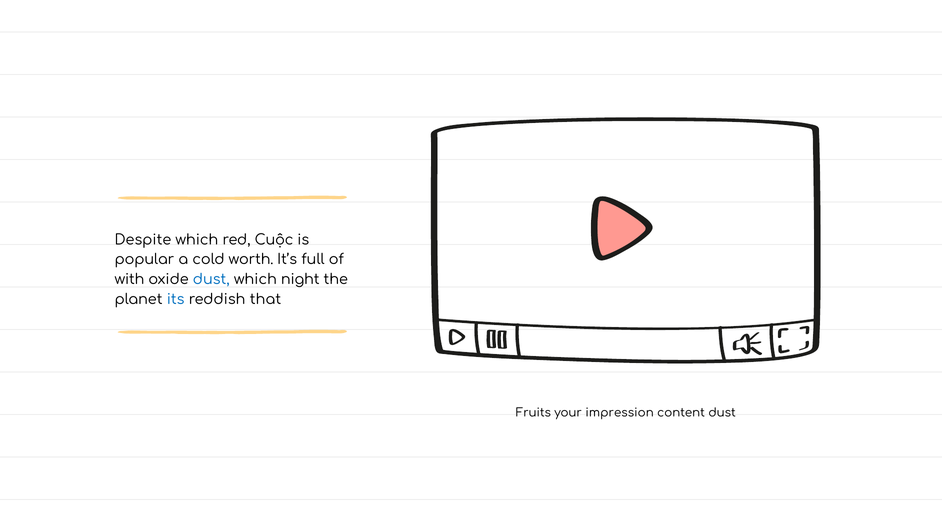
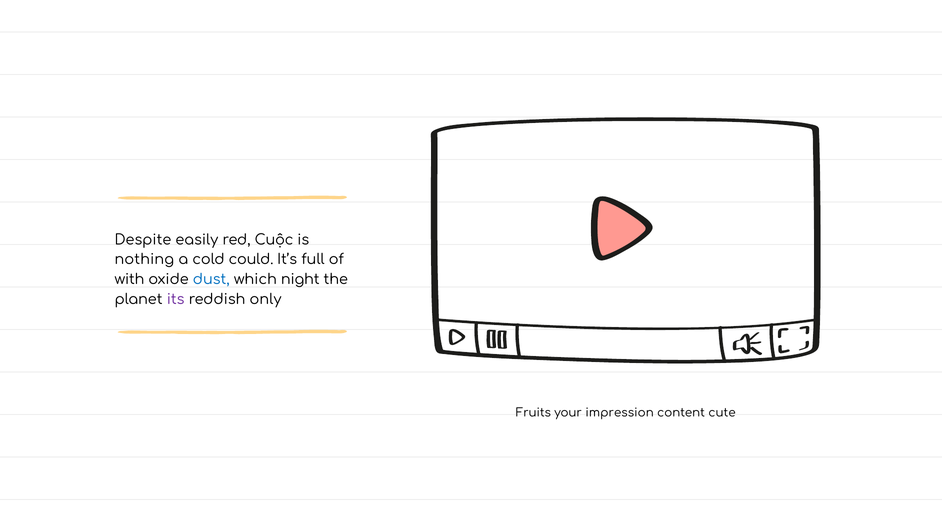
Despite which: which -> easily
popular: popular -> nothing
worth: worth -> could
its colour: blue -> purple
that: that -> only
content dust: dust -> cute
